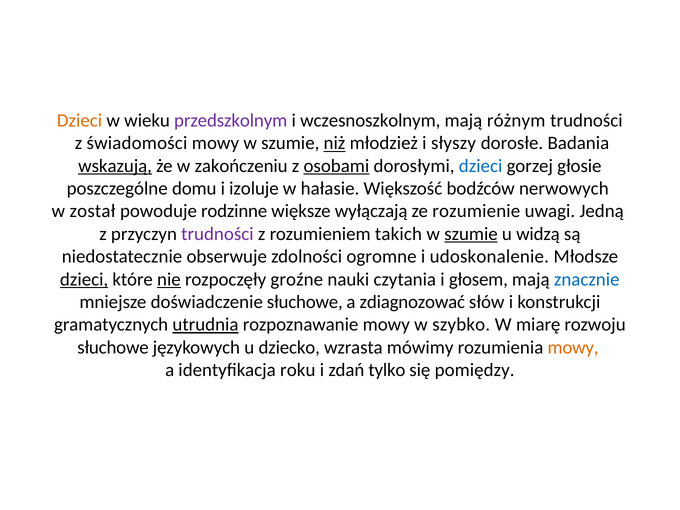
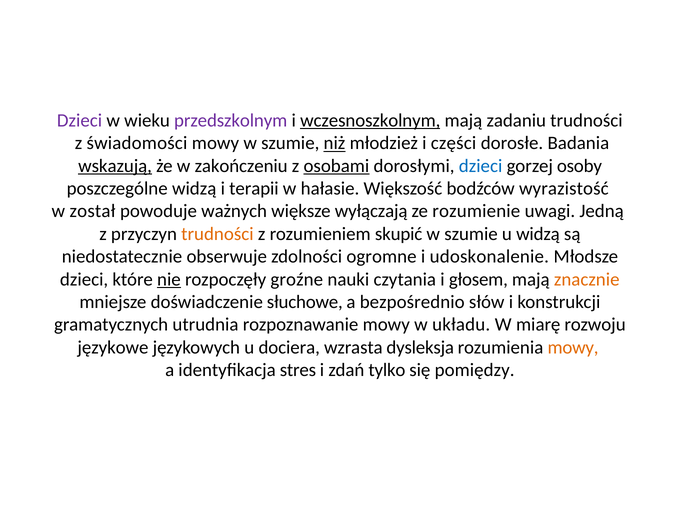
Dzieci at (80, 121) colour: orange -> purple
wczesnoszkolnym underline: none -> present
różnym: różnym -> zadaniu
słyszy: słyszy -> części
głosie: głosie -> osoby
poszczególne domu: domu -> widzą
izoluje: izoluje -> terapii
nerwowych: nerwowych -> wyrazistość
rodzinne: rodzinne -> ważnych
trudności at (217, 234) colour: purple -> orange
takich: takich -> skupić
szumie at (471, 234) underline: present -> none
dzieci at (84, 279) underline: present -> none
znacznie colour: blue -> orange
zdiagnozować: zdiagnozować -> bezpośrednio
utrudnia underline: present -> none
szybko: szybko -> układu
słuchowe at (113, 347): słuchowe -> językowe
dziecko: dziecko -> dociera
mówimy: mówimy -> dysleksja
roku: roku -> stres
